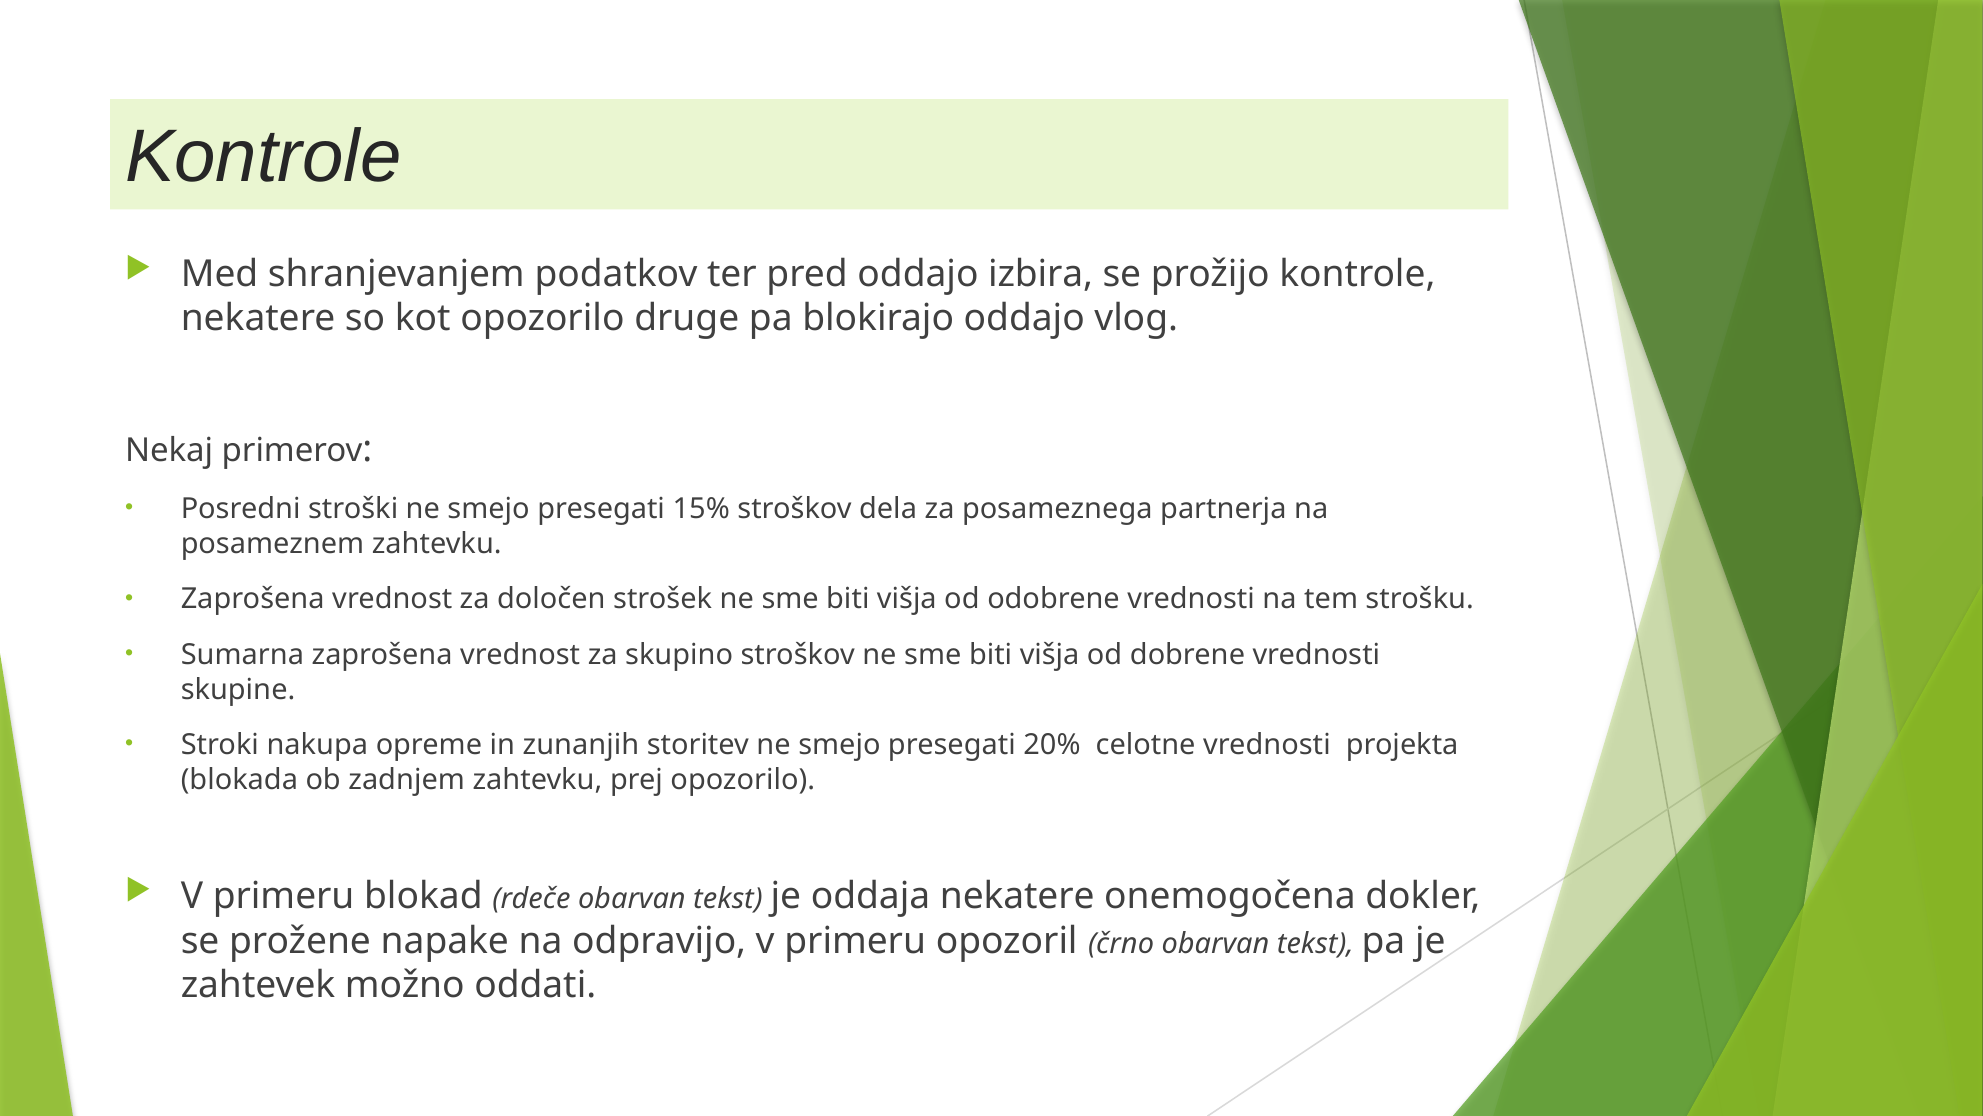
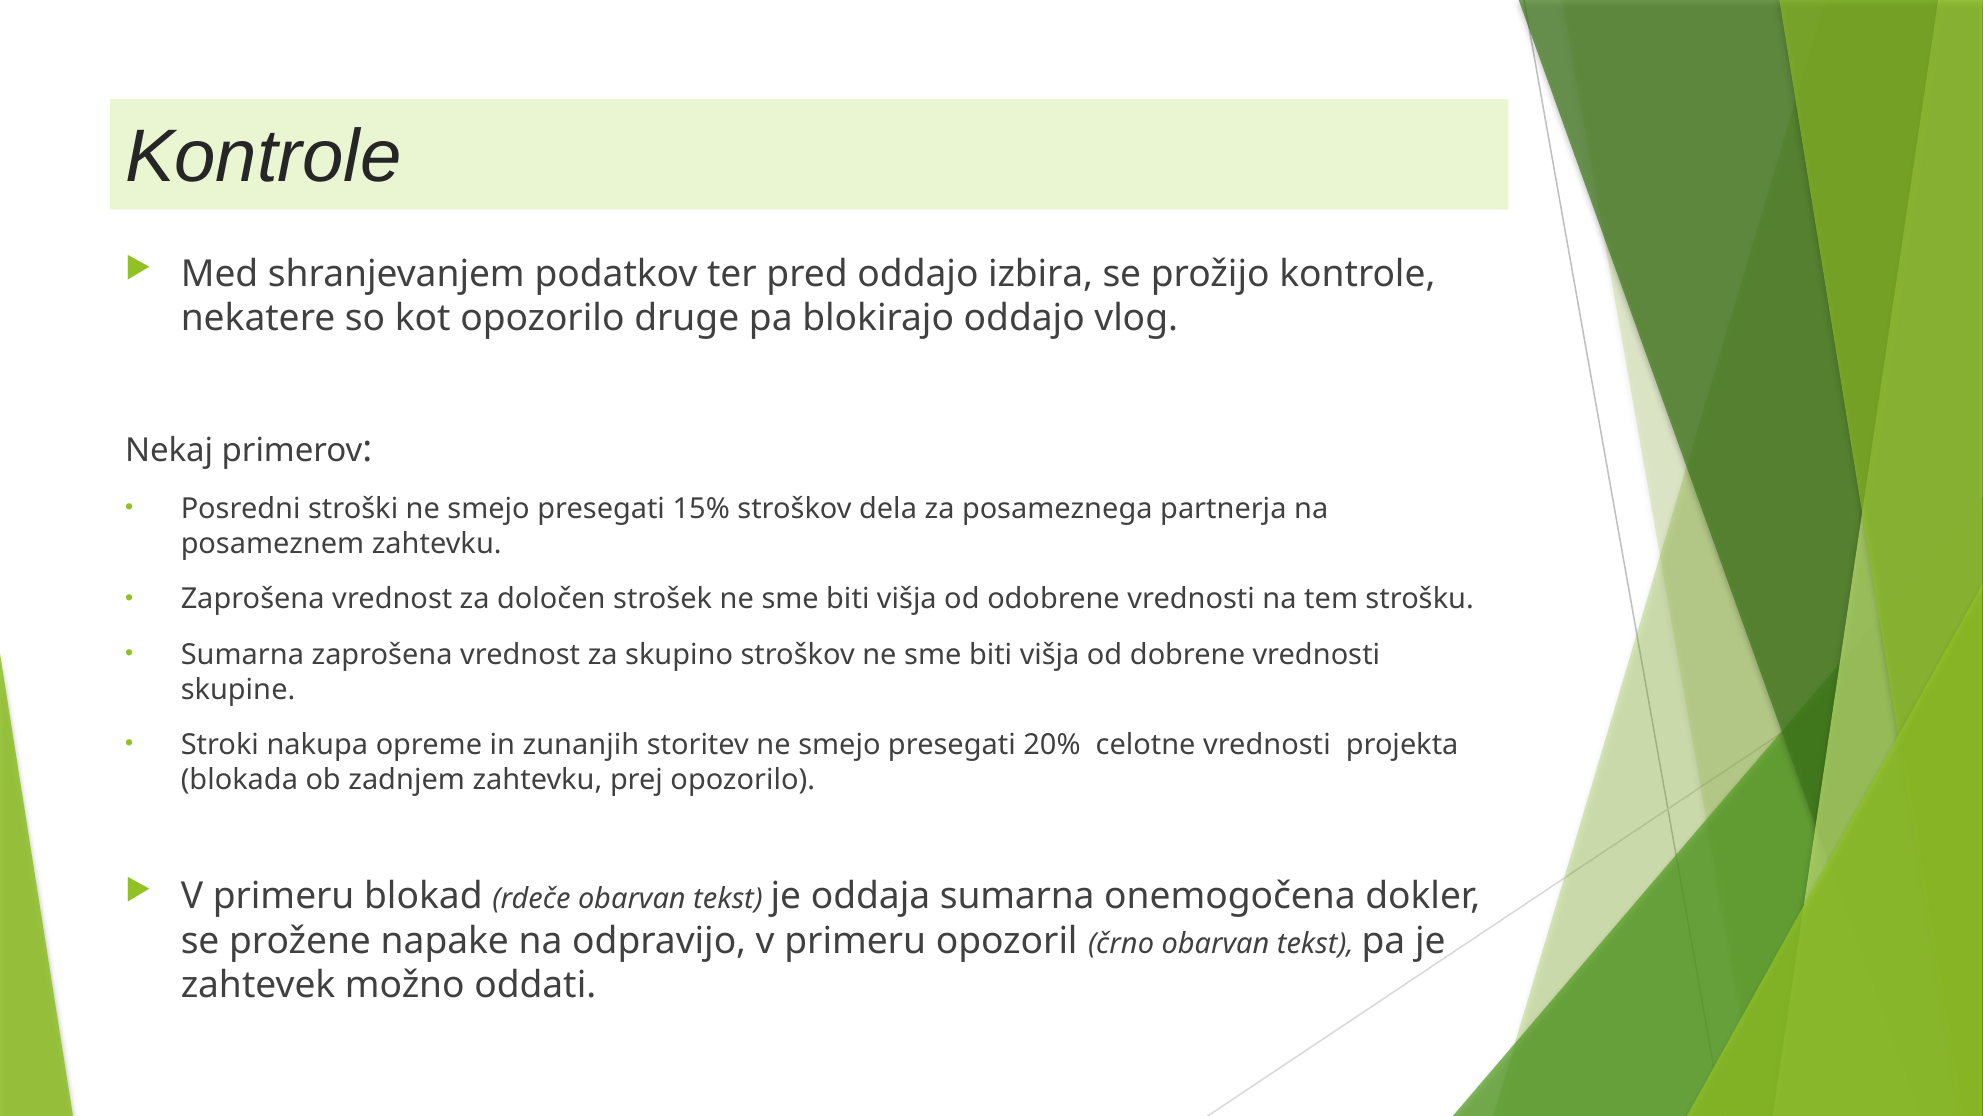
oddaja nekatere: nekatere -> sumarna
